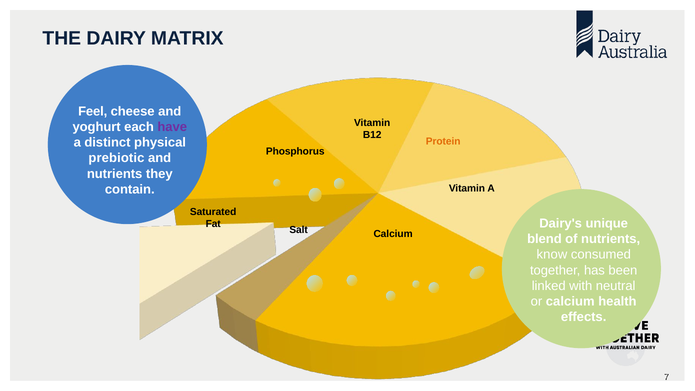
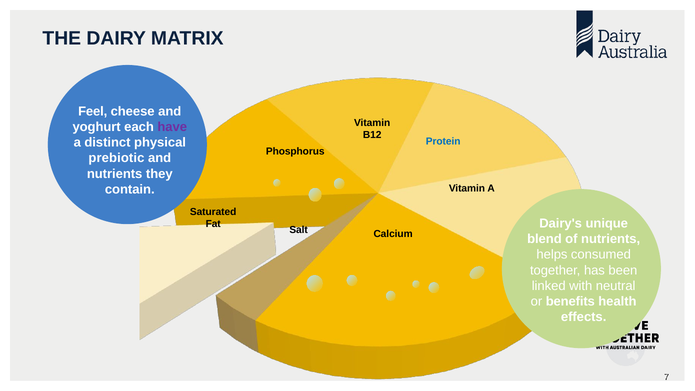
Protein colour: orange -> blue
know: know -> helps
or calcium: calcium -> benefits
